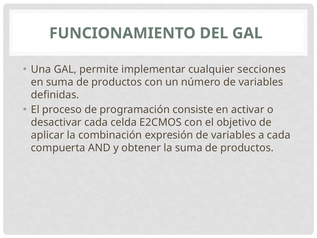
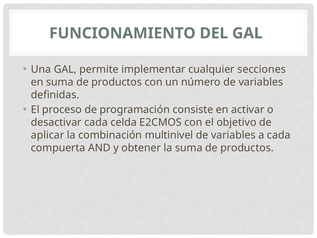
expresión: expresión -> multinivel
